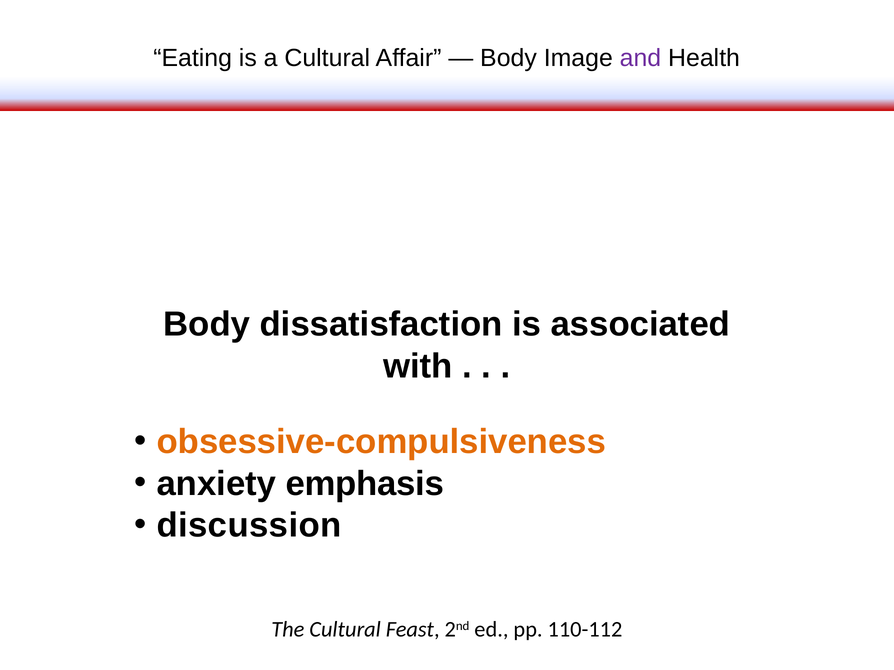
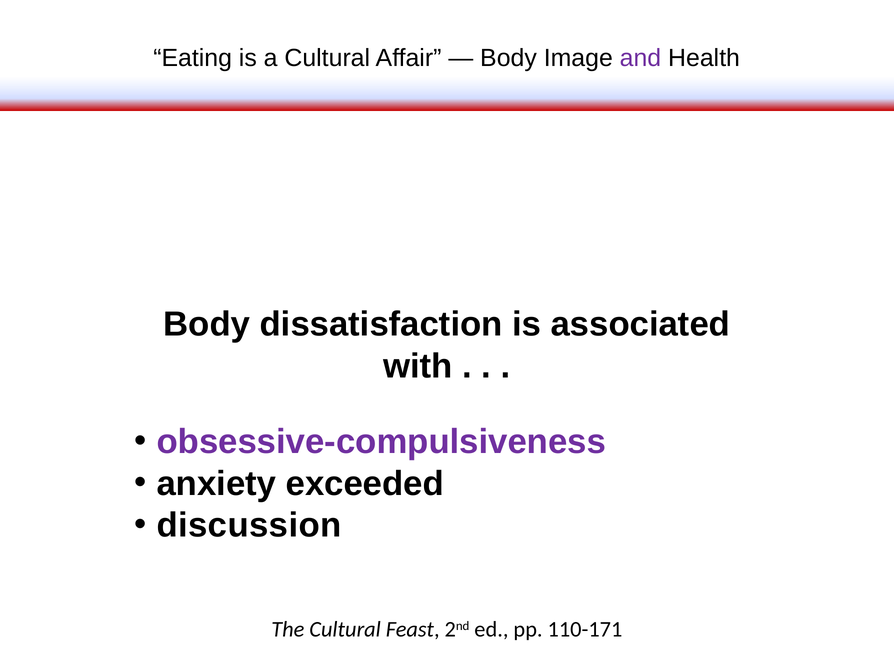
obsessive-compulsiveness colour: orange -> purple
emphasis: emphasis -> exceeded
110-112: 110-112 -> 110-171
